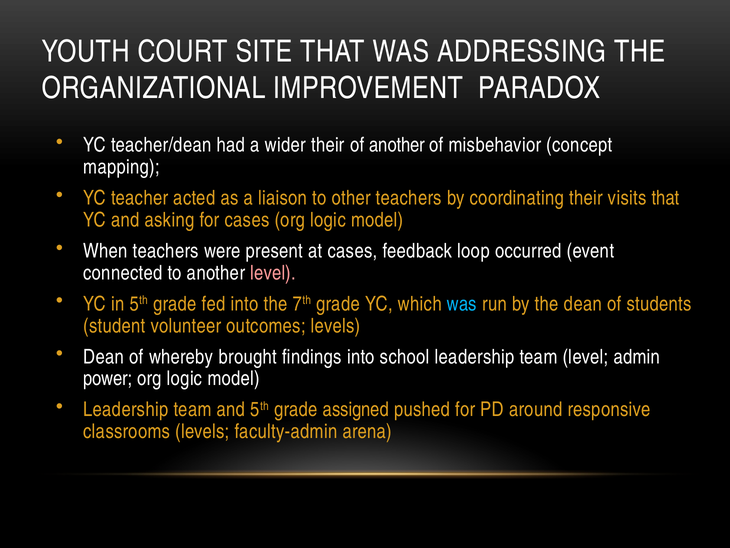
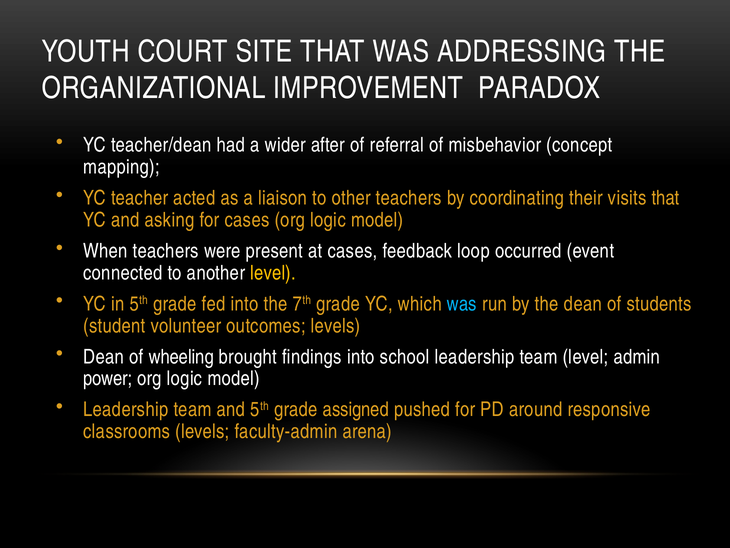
wider their: their -> after
of another: another -> referral
level at (273, 273) colour: pink -> yellow
whereby: whereby -> wheeling
